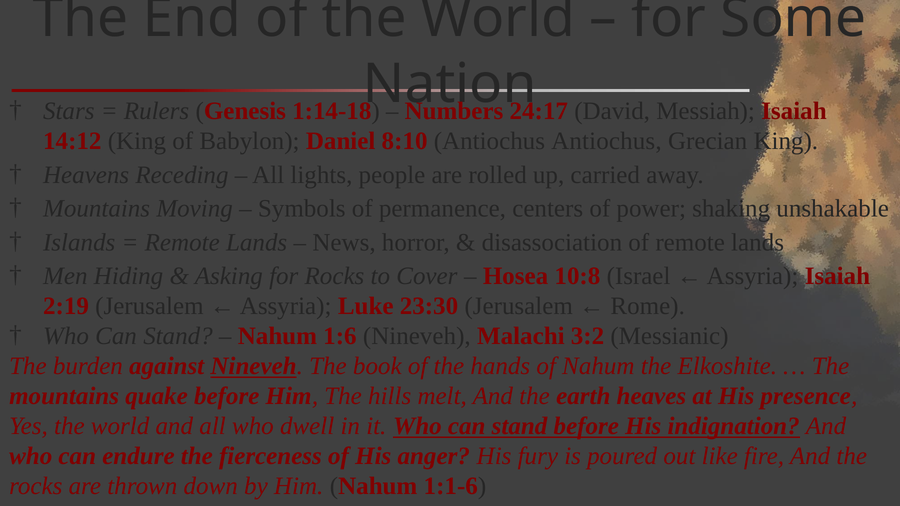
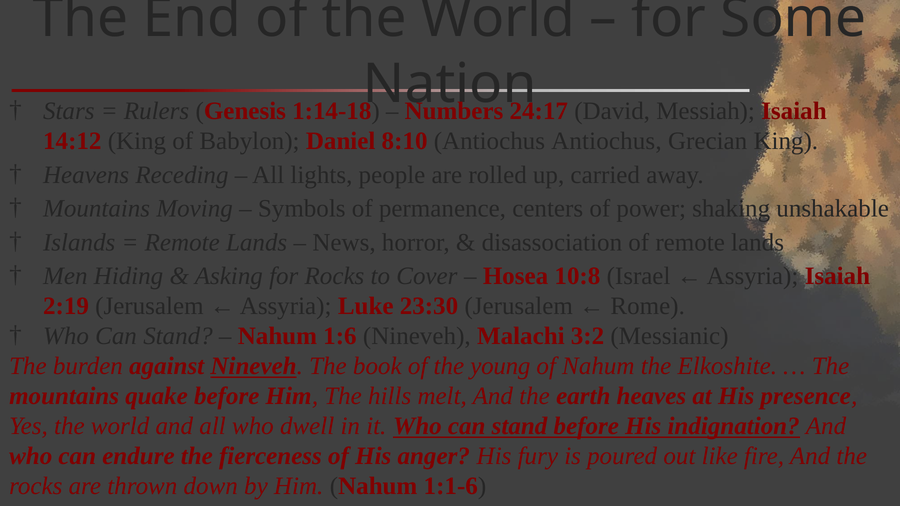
hands: hands -> young
